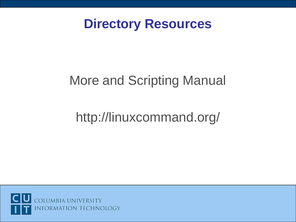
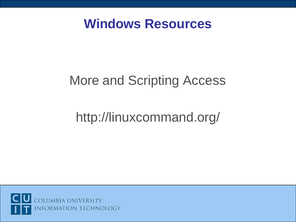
Directory: Directory -> Windows
Manual: Manual -> Access
